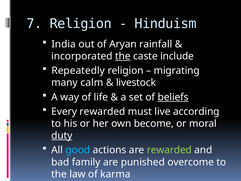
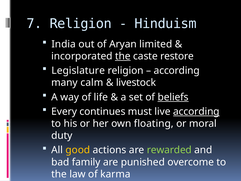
rainfall: rainfall -> limited
include: include -> restore
Repeatedly: Repeatedly -> Legislature
migrating at (177, 71): migrating -> according
Every rewarded: rewarded -> continues
according at (196, 111) underline: none -> present
become: become -> floating
duty underline: present -> none
good colour: light blue -> yellow
